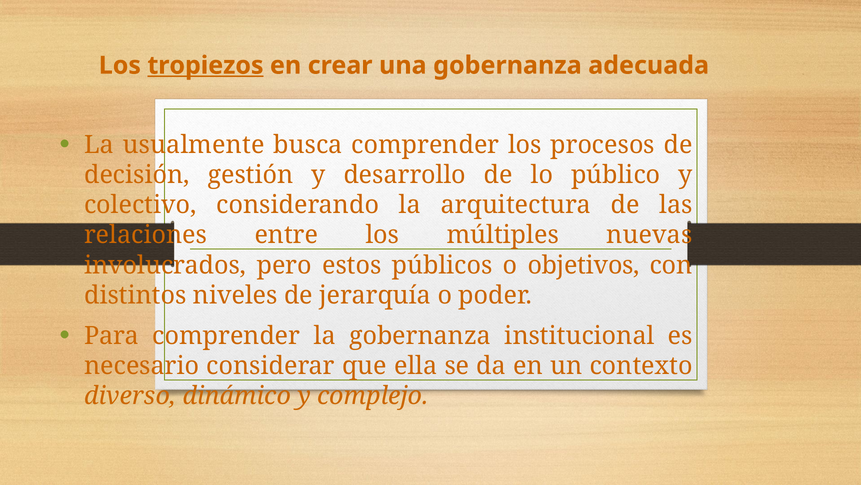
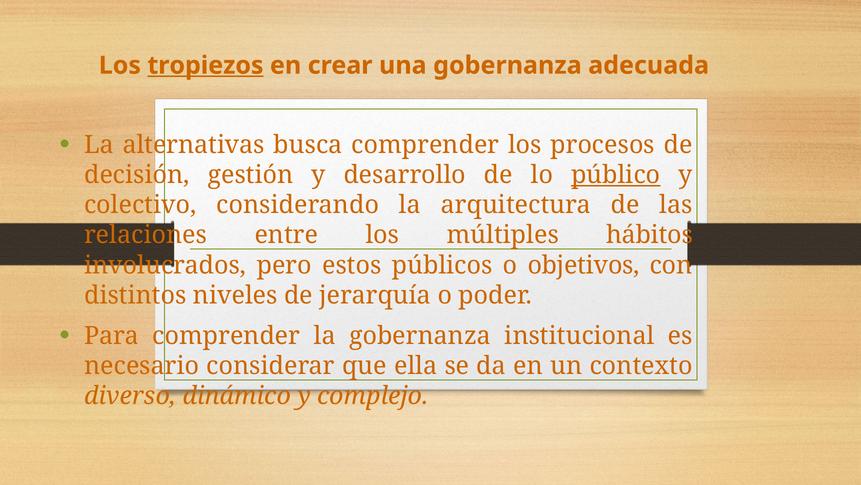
usualmente: usualmente -> alternativas
público underline: none -> present
nuevas: nuevas -> hábitos
